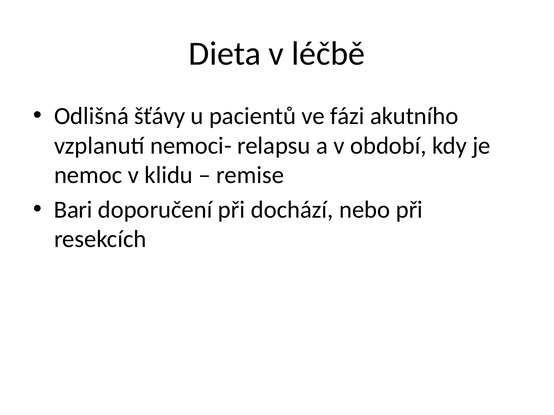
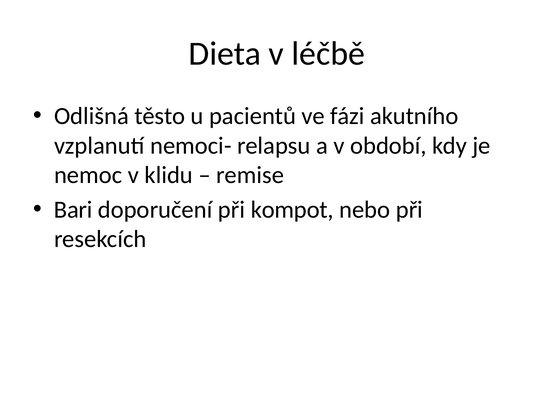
šťávy: šťávy -> těsto
dochází: dochází -> kompot
